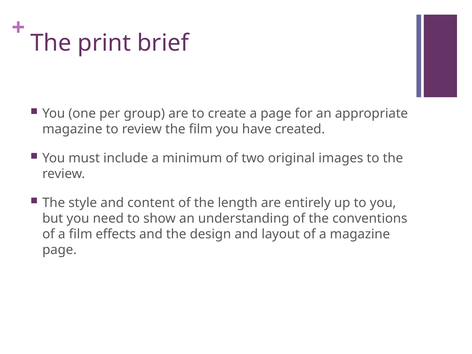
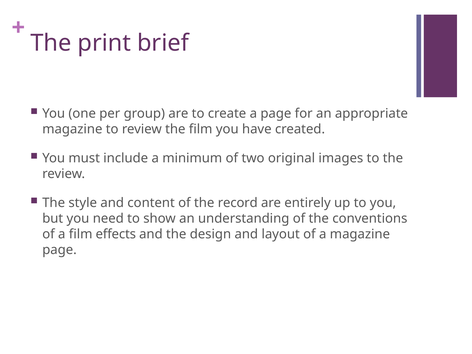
length: length -> record
